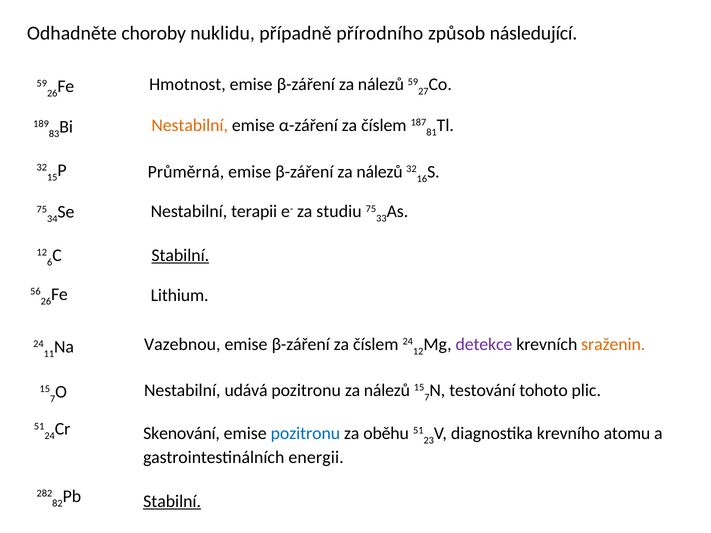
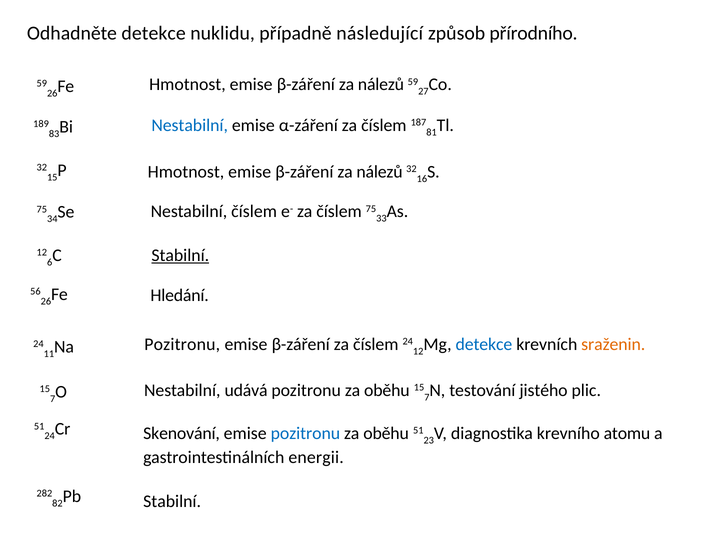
Odhadněte choroby: choroby -> detekce
přírodního: přírodního -> následující
následující: následující -> přírodního
Nestabilní at (190, 125) colour: orange -> blue
Průměrná at (186, 172): Průměrná -> Hmotnost
Nestabilní terapii: terapii -> číslem
e- za studiu: studiu -> číslem
Lithium: Lithium -> Hledání
detekce at (484, 344) colour: purple -> blue
Vazebnou at (182, 344): Vazebnou -> Pozitronu
tohoto: tohoto -> jistého
nálezů at (387, 390): nálezů -> oběhu
Stabilní at (172, 502) underline: present -> none
